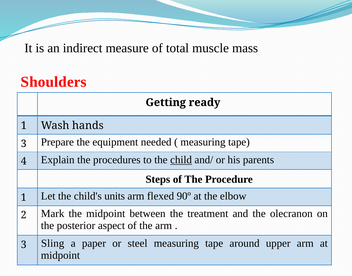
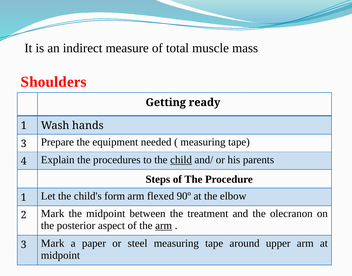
units: units -> form
arm at (164, 225) underline: none -> present
3 Sling: Sling -> Mark
